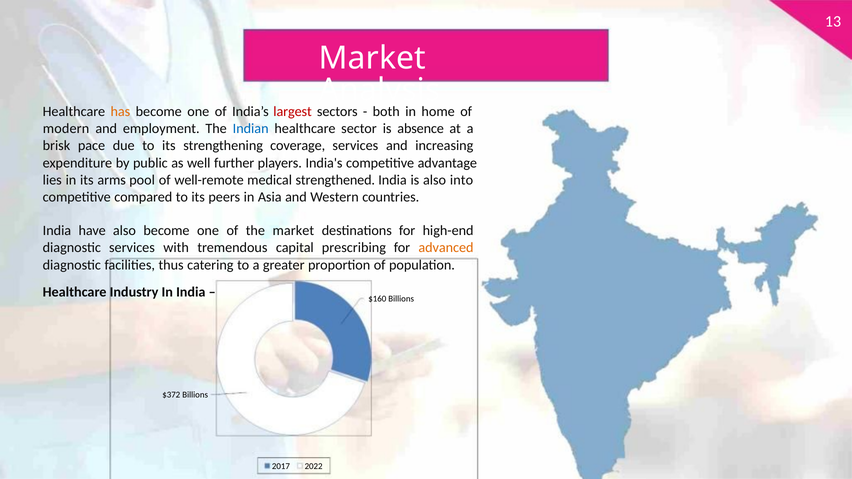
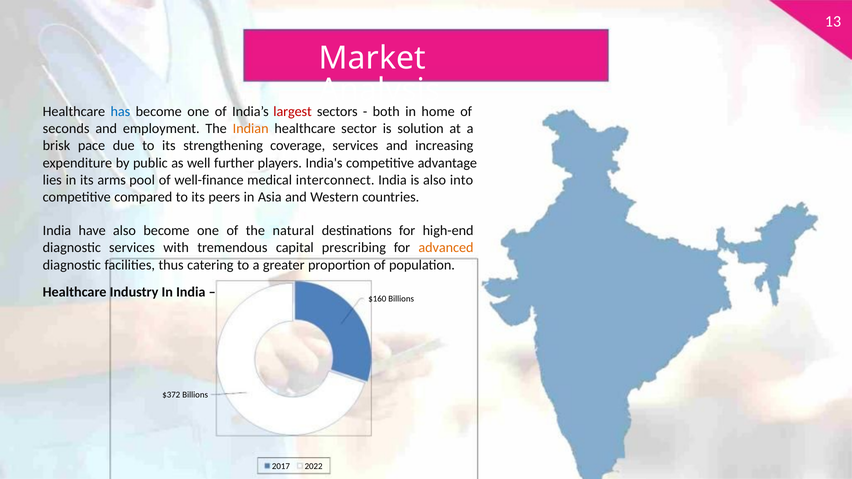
has colour: orange -> blue
modern: modern -> seconds
Indian colour: blue -> orange
absence: absence -> solution
well-remote: well-remote -> well-finance
strengthened: strengthened -> interconnect
the market: market -> natural
